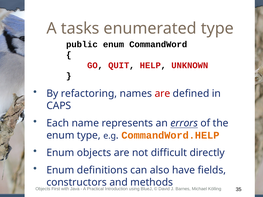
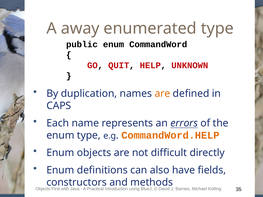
tasks: tasks -> away
refactoring: refactoring -> duplication
are at (162, 94) colour: red -> orange
